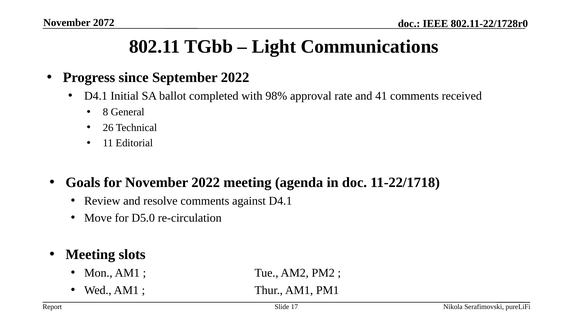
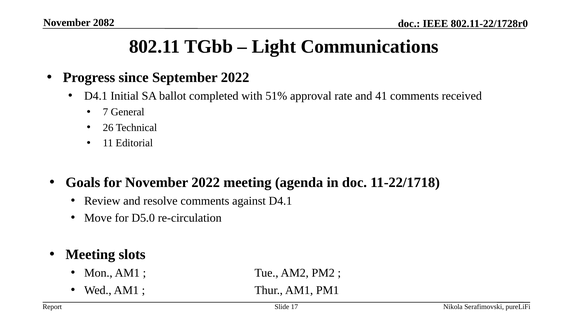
2072: 2072 -> 2082
98%: 98% -> 51%
8: 8 -> 7
